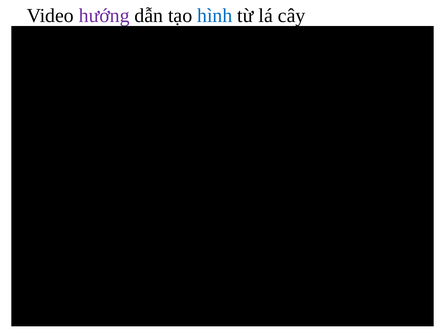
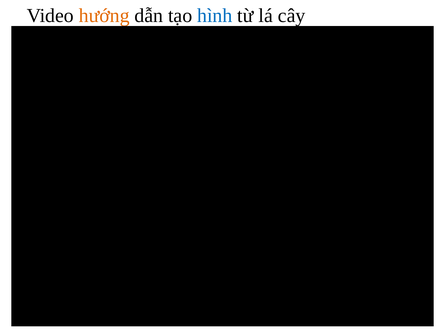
hướng colour: purple -> orange
